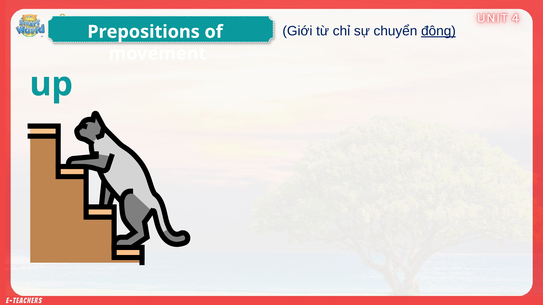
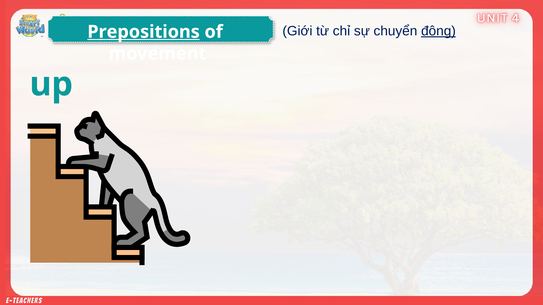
Prepositions underline: none -> present
